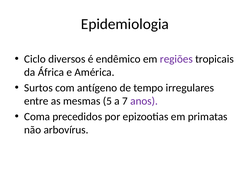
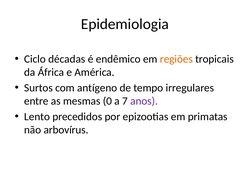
diversos: diversos -> décadas
regiões colour: purple -> orange
5: 5 -> 0
Coma: Coma -> Lento
